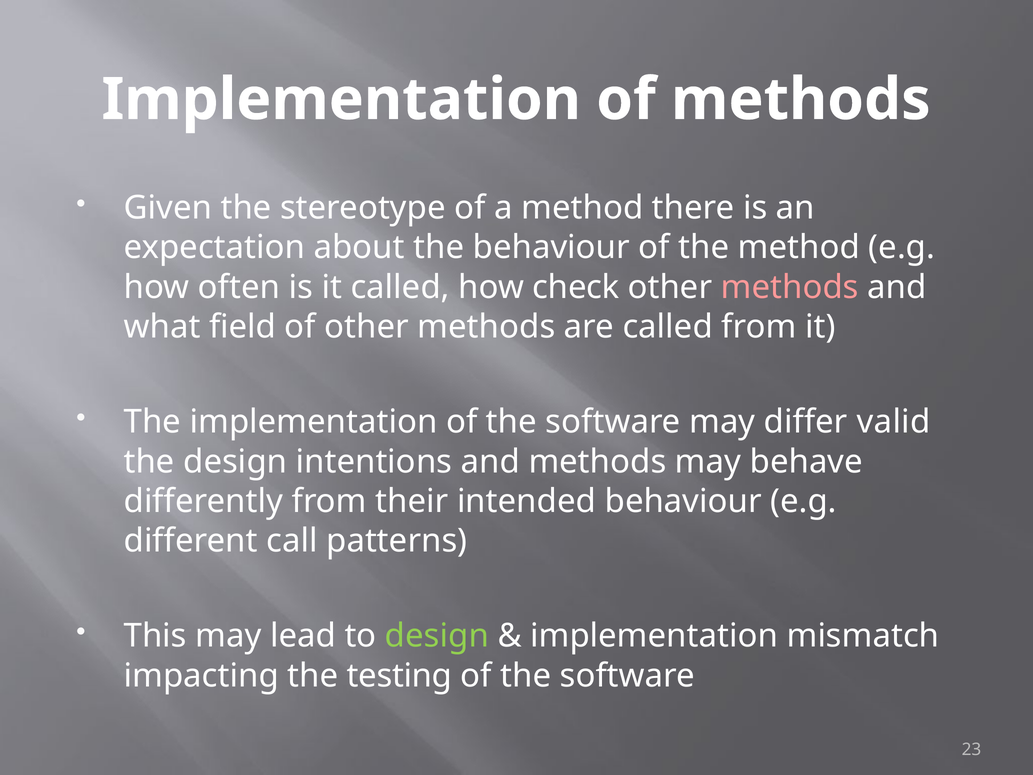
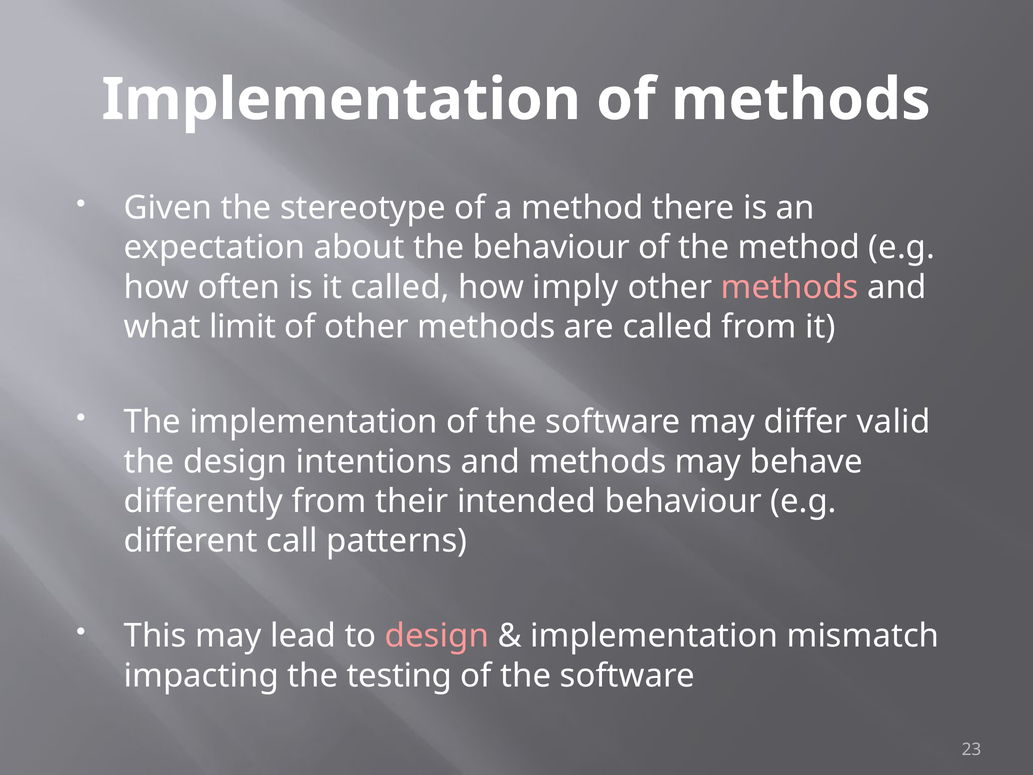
check: check -> imply
field: field -> limit
design at (437, 636) colour: light green -> pink
